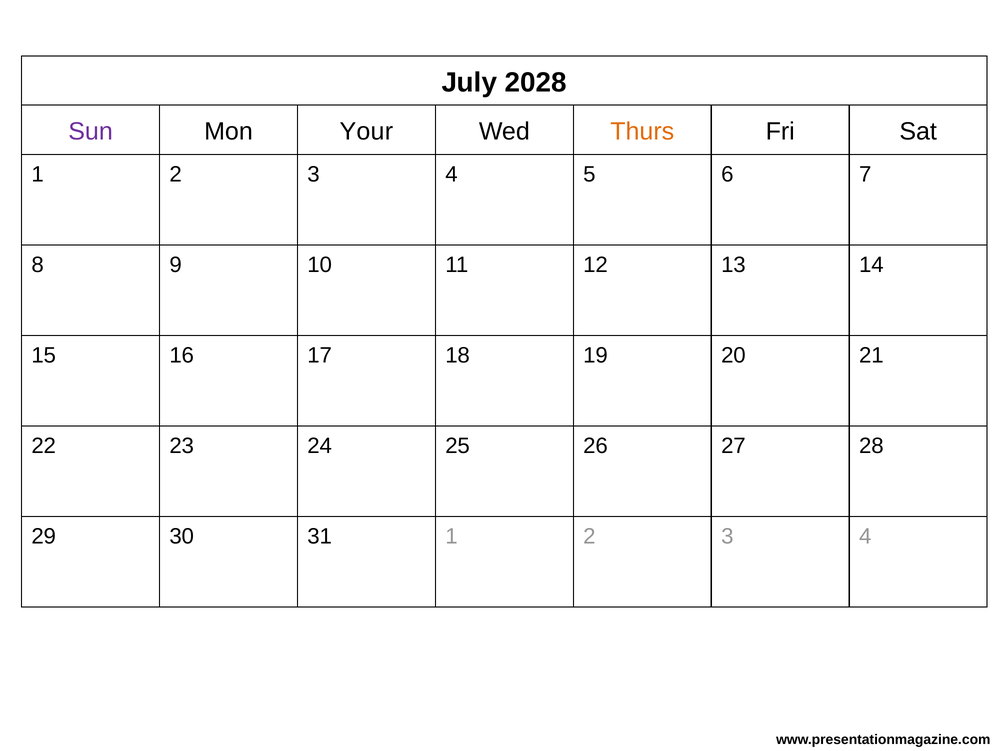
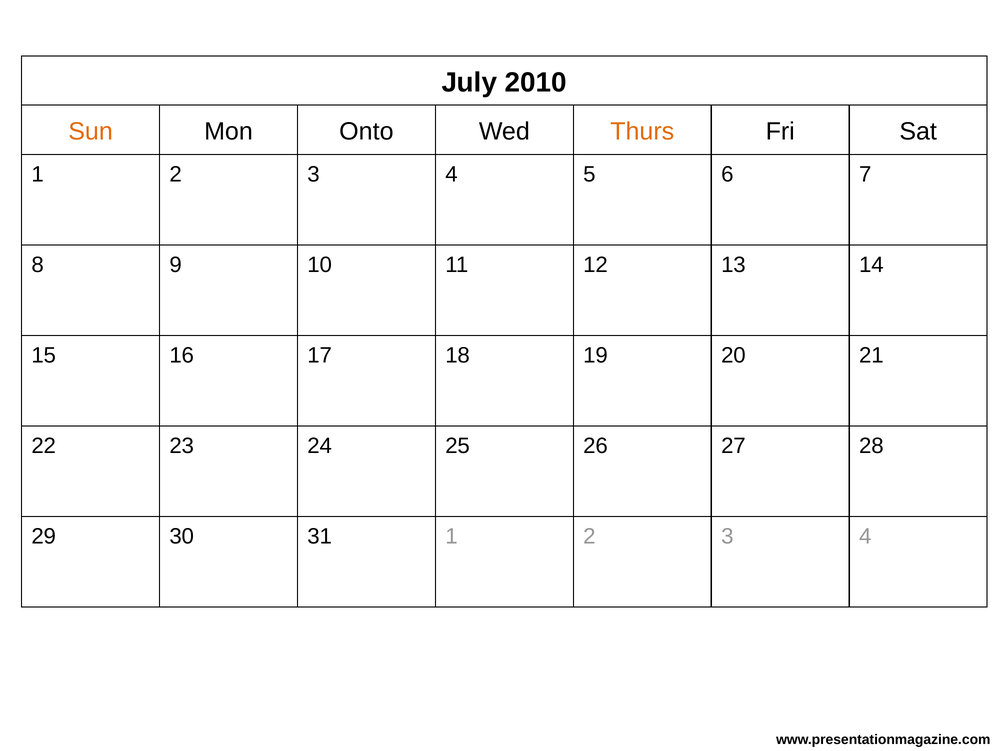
2028: 2028 -> 2010
Sun colour: purple -> orange
Your: Your -> Onto
